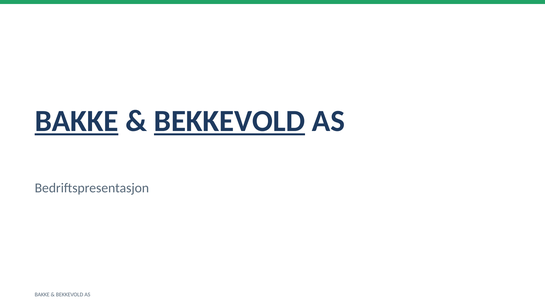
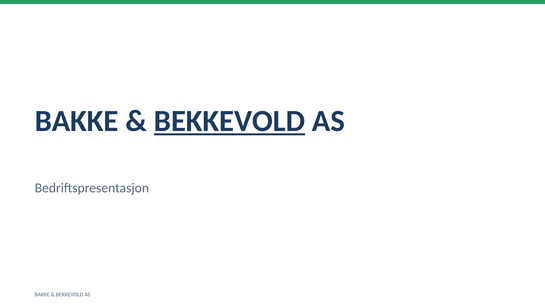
BAKKE at (77, 121) underline: present -> none
